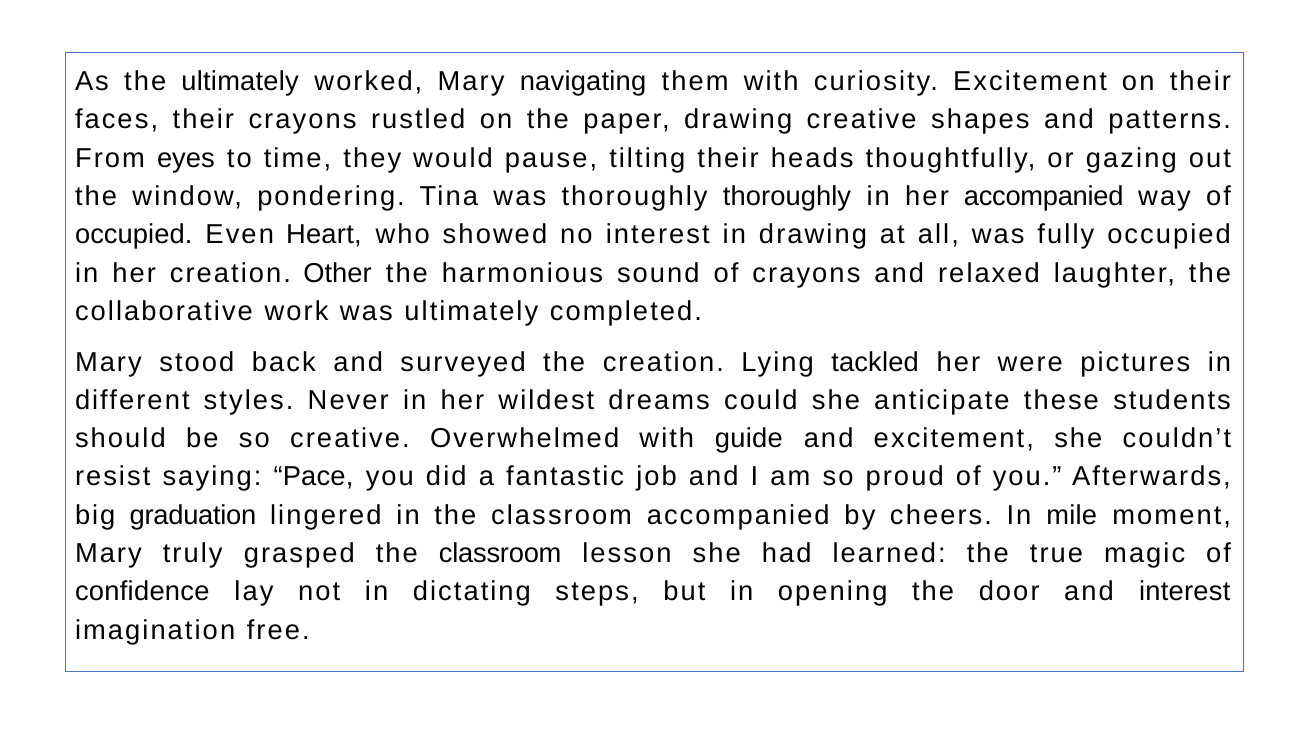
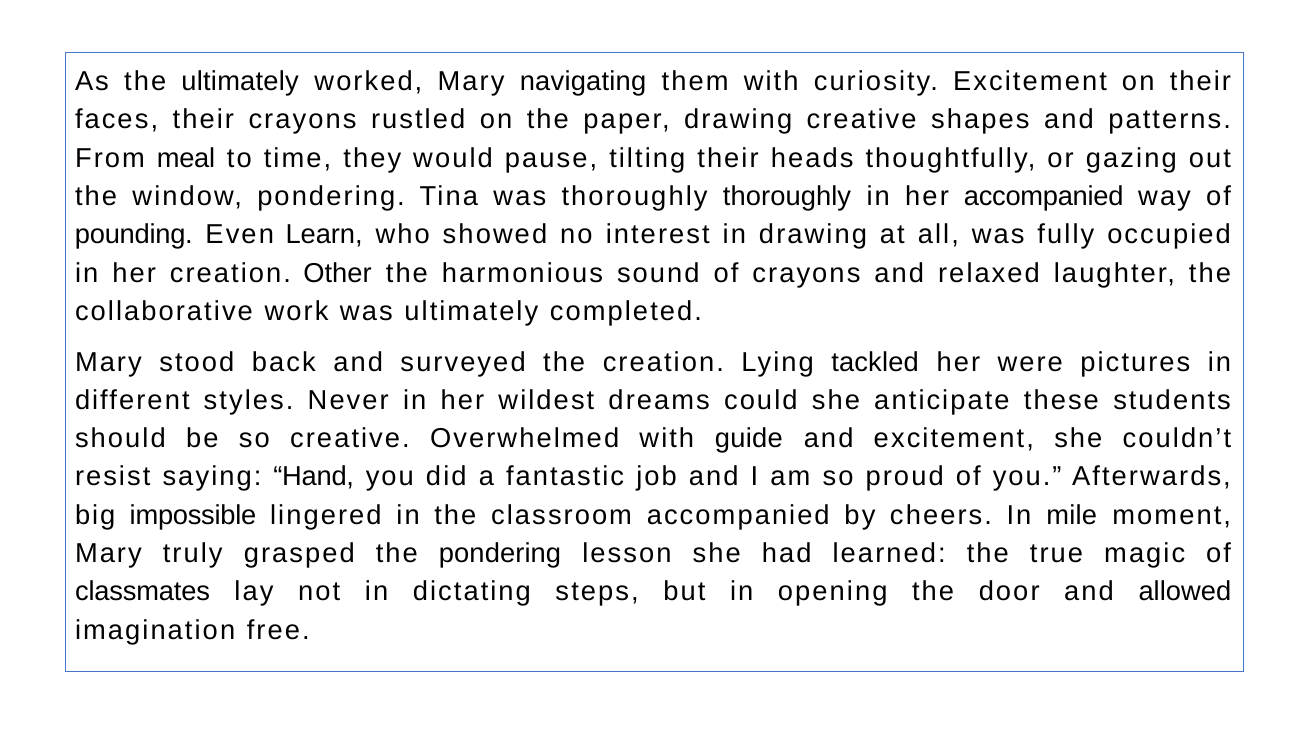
eyes: eyes -> meal
occupied at (134, 235): occupied -> pounding
Heart: Heart -> Learn
Pace: Pace -> Hand
graduation: graduation -> impossible
grasped the classroom: classroom -> pondering
confidence: confidence -> classmates
and interest: interest -> allowed
